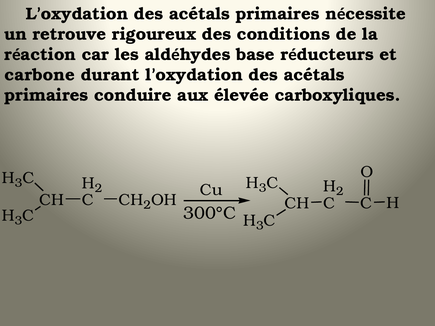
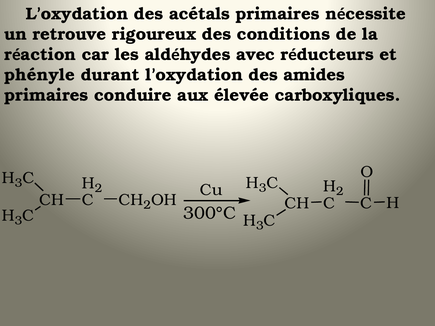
base: base -> avec
carbone: carbone -> phényle
durant l’oxydation des acétals: acétals -> amides
